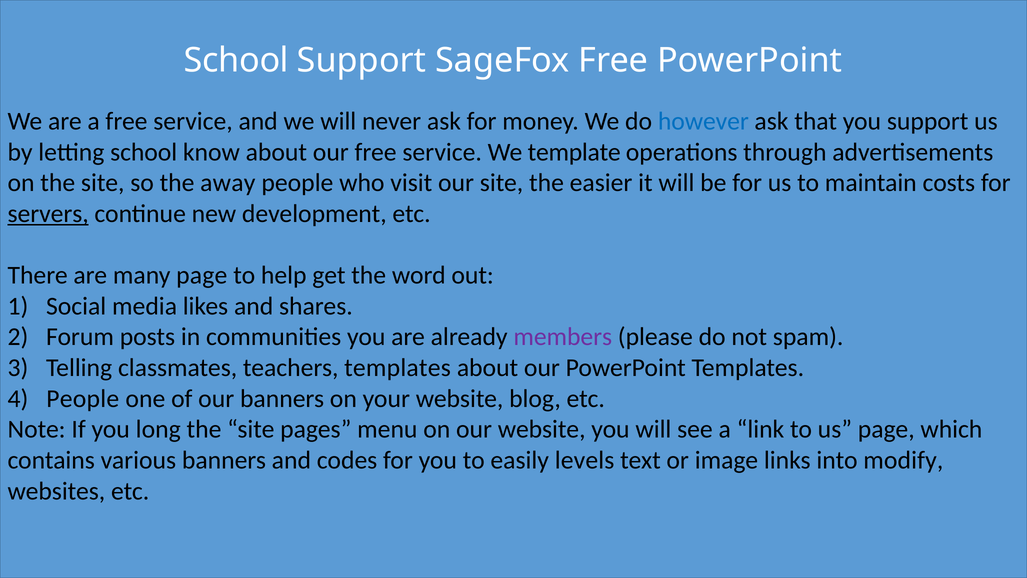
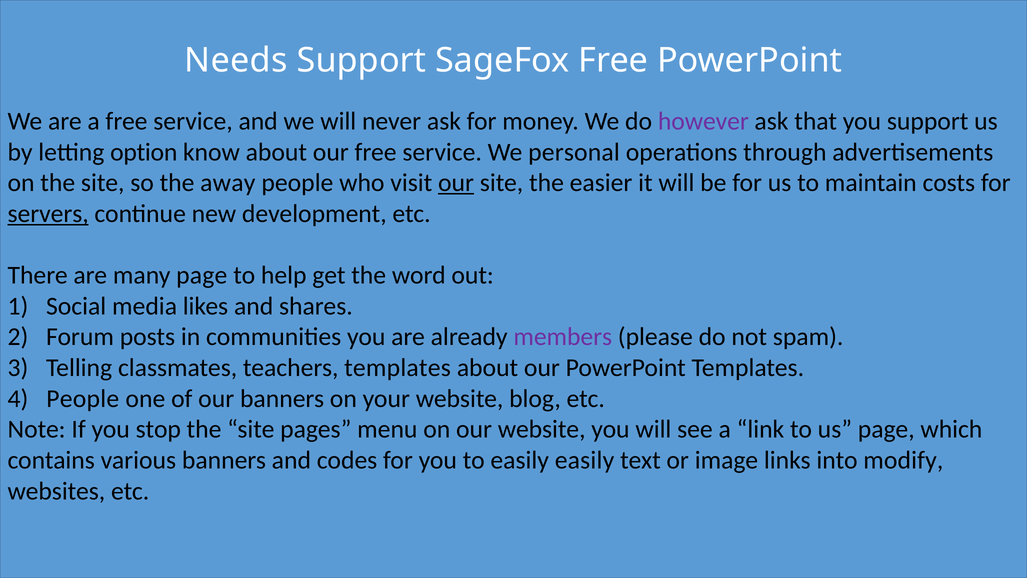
School at (236, 61): School -> Needs
however colour: blue -> purple
letting school: school -> option
template: template -> personal
our at (456, 183) underline: none -> present
long: long -> stop
easily levels: levels -> easily
